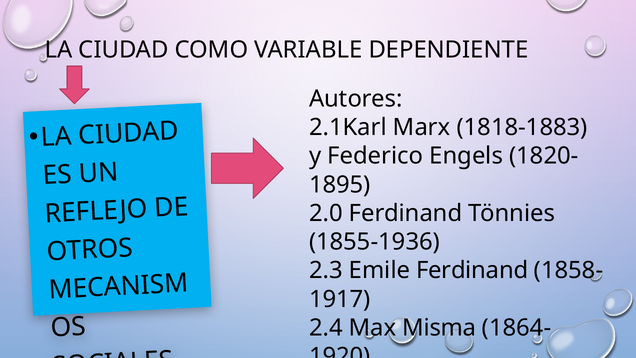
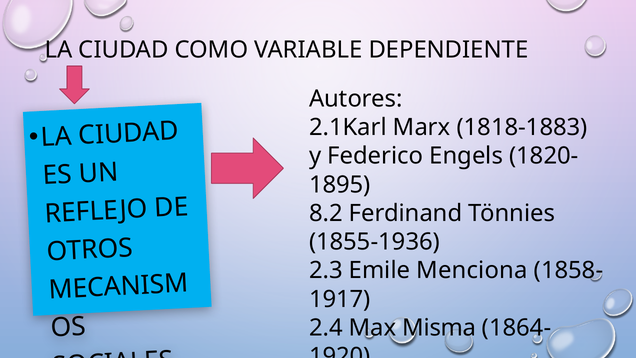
2.0: 2.0 -> 8.2
Emile Ferdinand: Ferdinand -> Menciona
